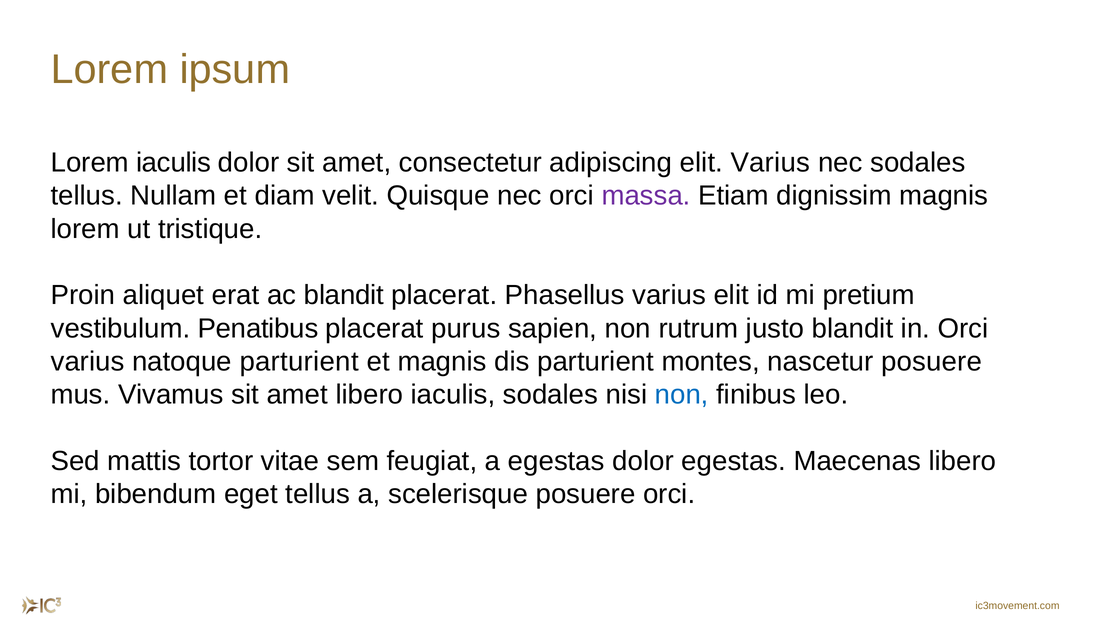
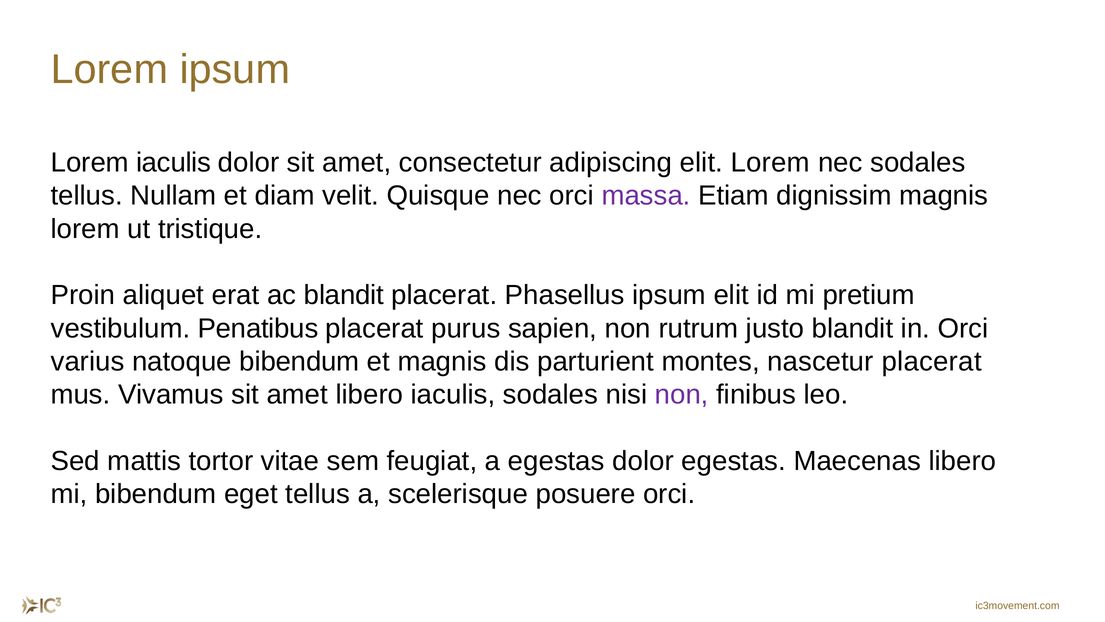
elit Varius: Varius -> Lorem
Phasellus varius: varius -> ipsum
natoque parturient: parturient -> bibendum
nascetur posuere: posuere -> placerat
non at (682, 395) colour: blue -> purple
